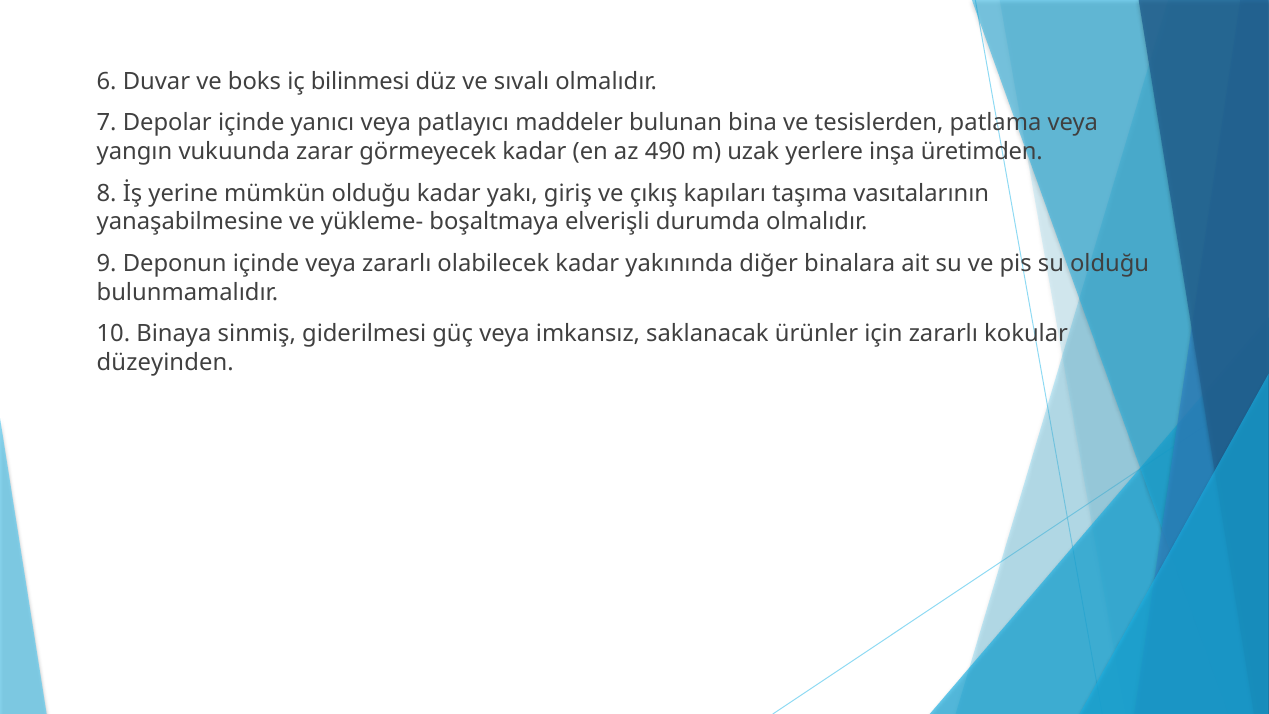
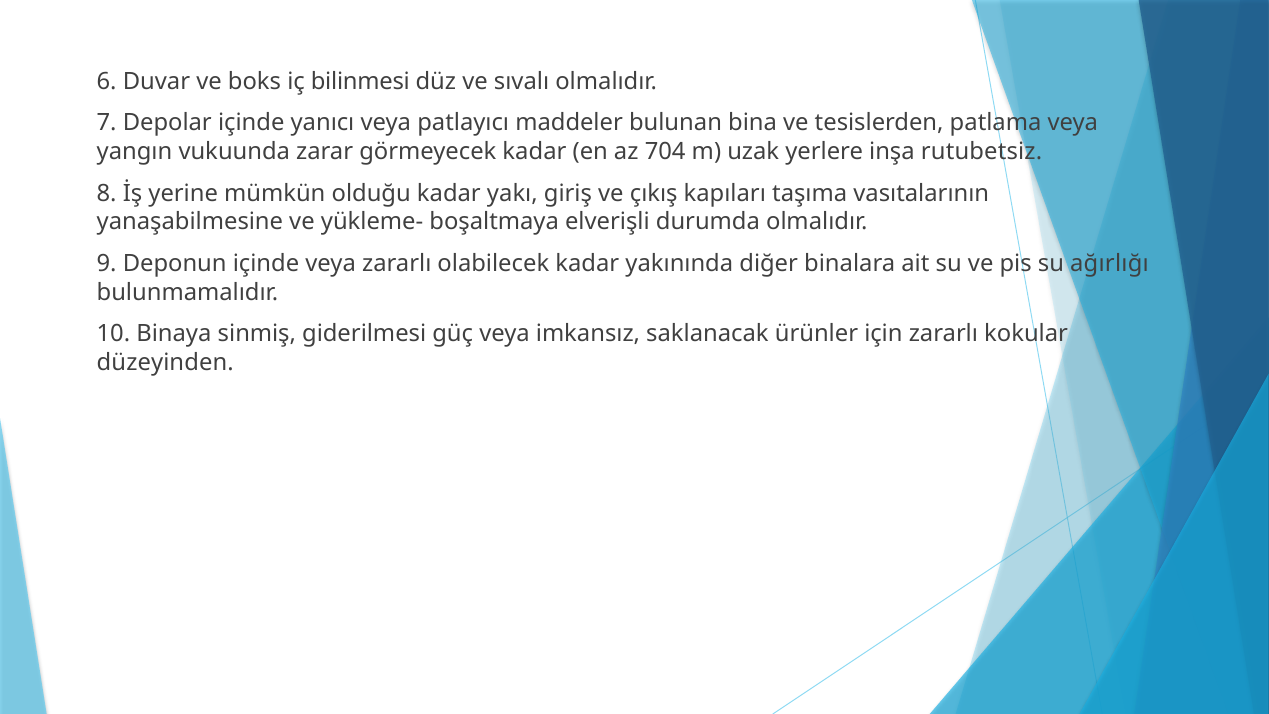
490: 490 -> 704
üretimden: üretimden -> rutubetsiz
su olduğu: olduğu -> ağırlığı
